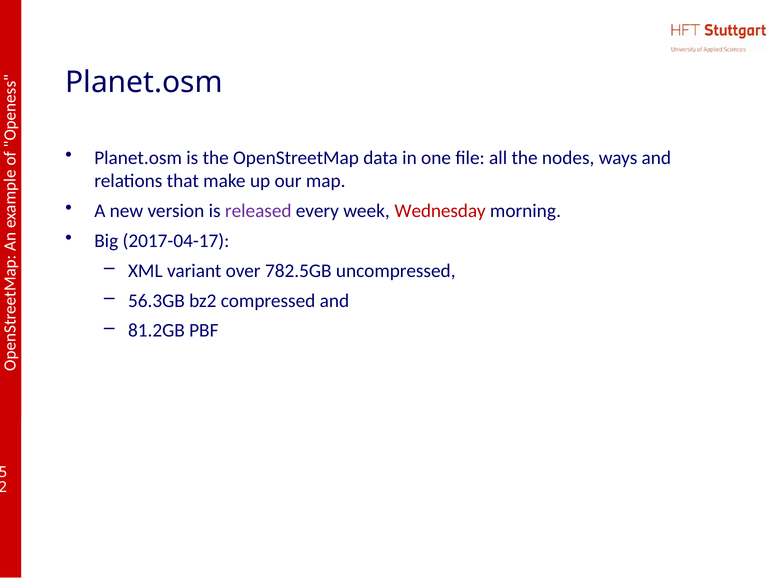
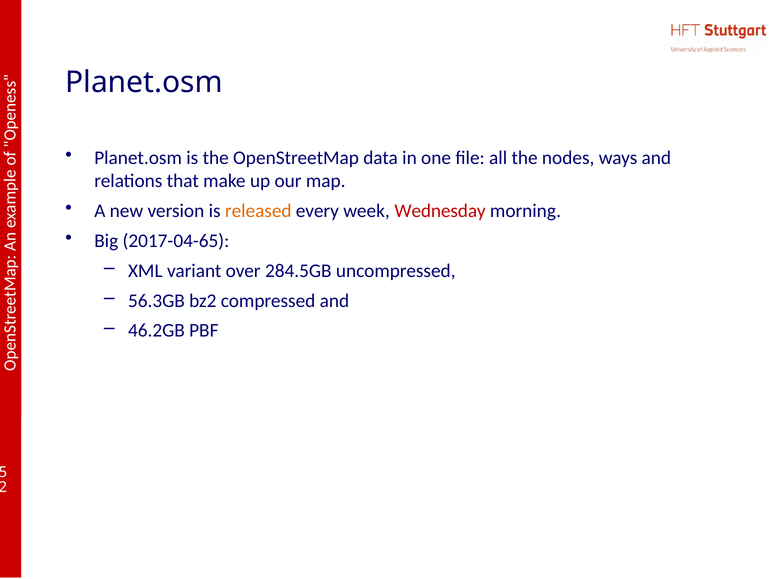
released colour: purple -> orange
2017-04-17: 2017-04-17 -> 2017-04-65
782.5GB: 782.5GB -> 284.5GB
81.2GB: 81.2GB -> 46.2GB
